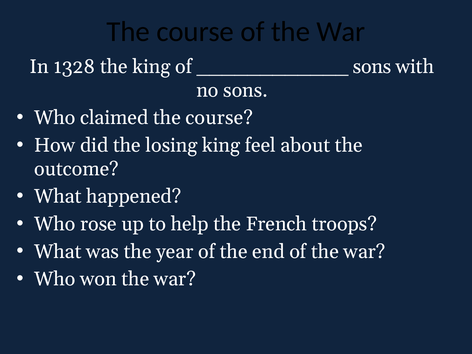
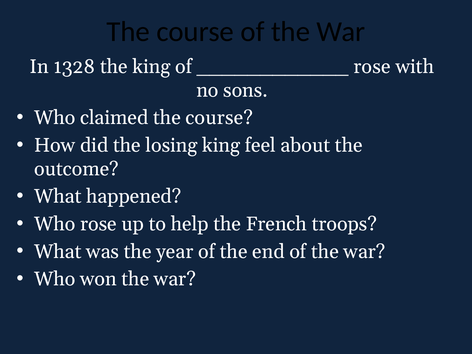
sons at (372, 67): sons -> rose
